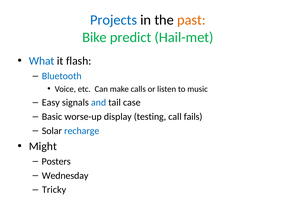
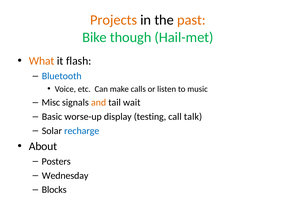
Projects colour: blue -> orange
predict: predict -> though
What colour: blue -> orange
Easy: Easy -> Misc
and colour: blue -> orange
case: case -> wait
fails: fails -> talk
Might: Might -> About
Tricky: Tricky -> Blocks
